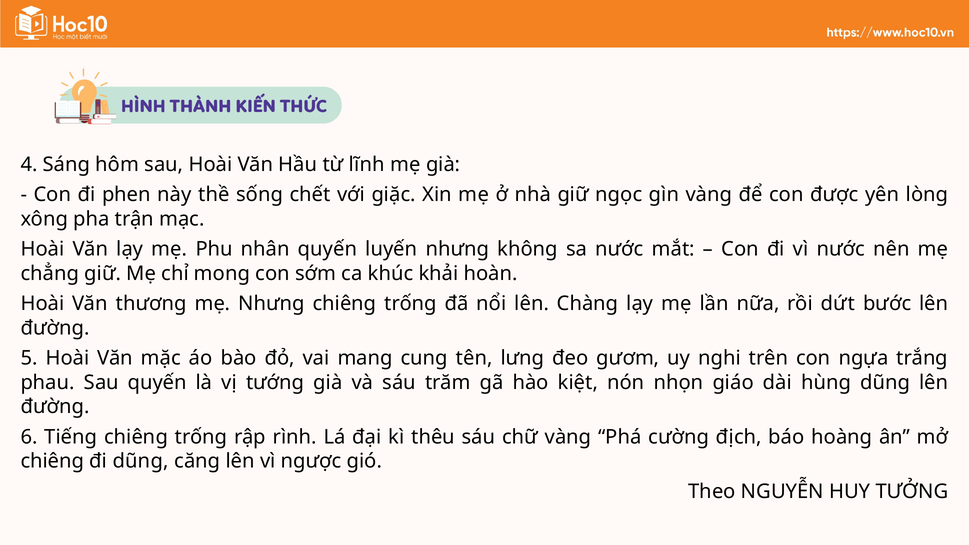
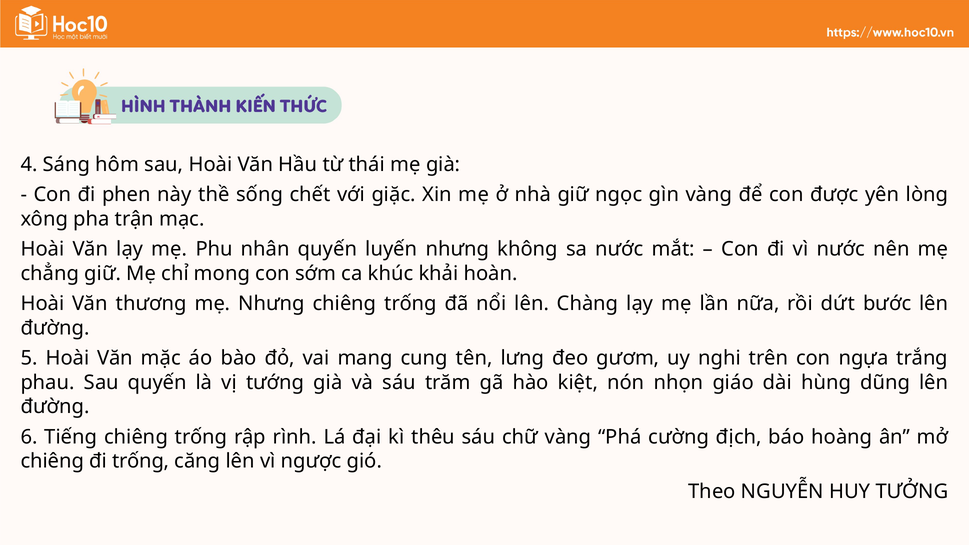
lĩnh: lĩnh -> thái
đi dũng: dũng -> trống
